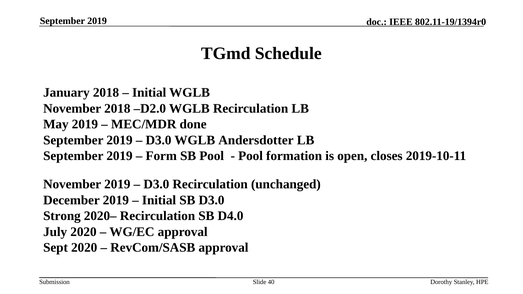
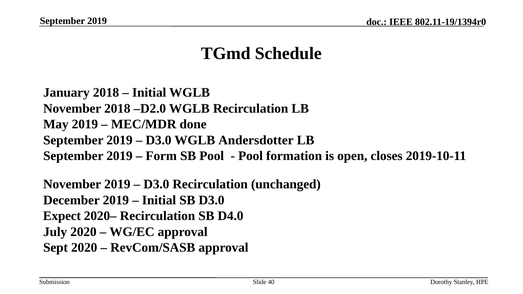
Strong: Strong -> Expect
